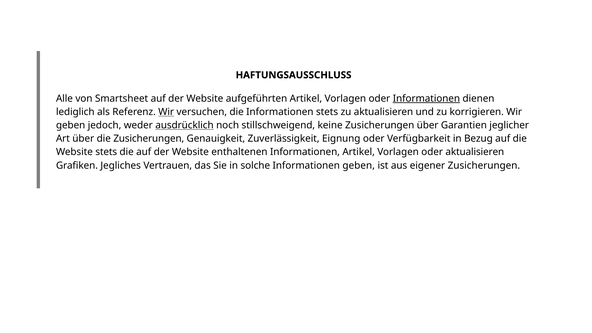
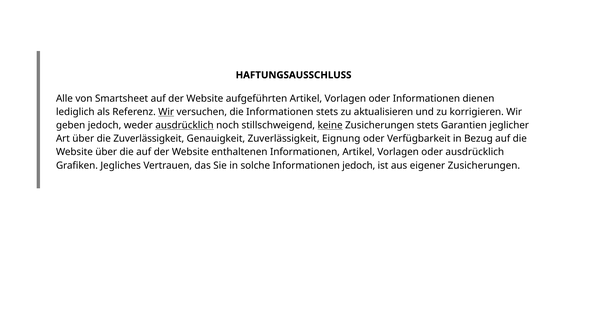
Informationen at (426, 99) underline: present -> none
keine underline: none -> present
Zusicherungen über: über -> stets
die Zusicherungen: Zusicherungen -> Zuverlässigkeit
Website stets: stets -> über
oder aktualisieren: aktualisieren -> ausdrücklich
Informationen geben: geben -> jedoch
